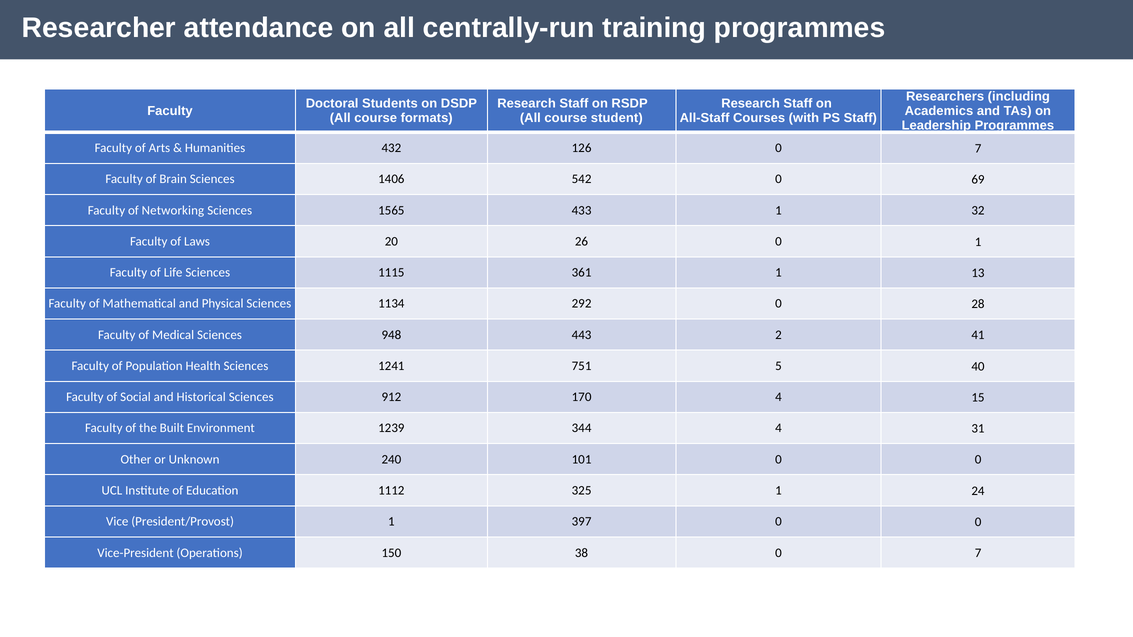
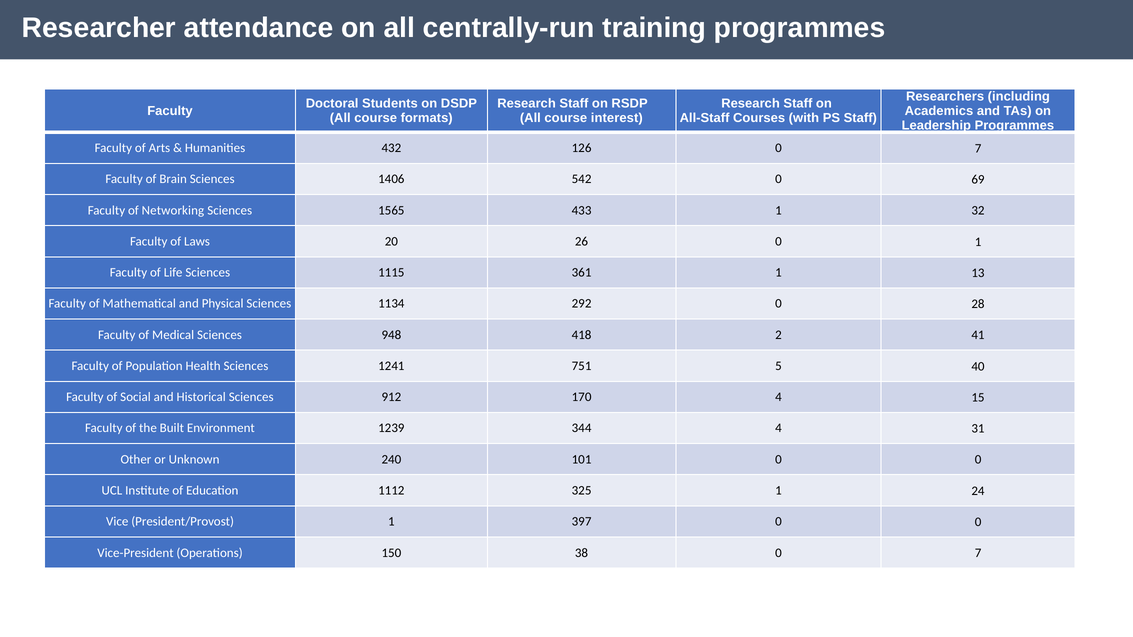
student: student -> interest
443: 443 -> 418
